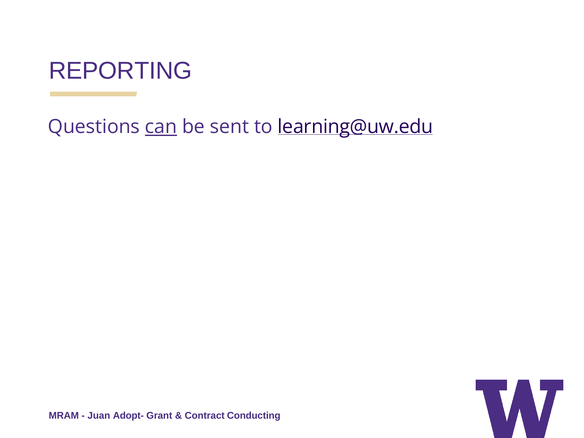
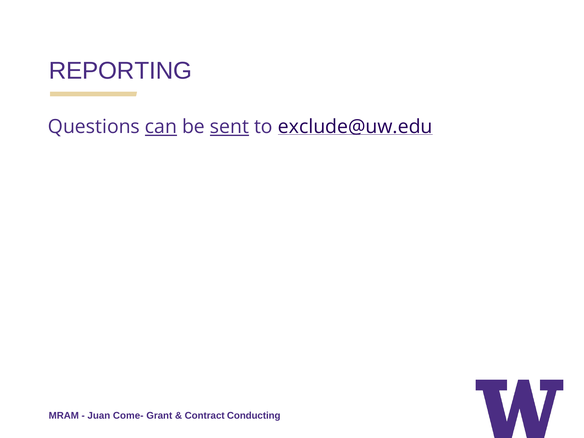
sent underline: none -> present
learning@uw.edu: learning@uw.edu -> exclude@uw.edu
Adopt-: Adopt- -> Come-
